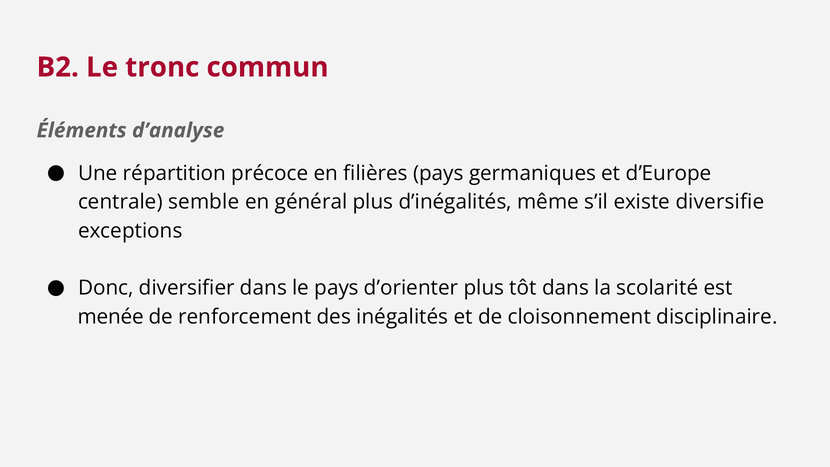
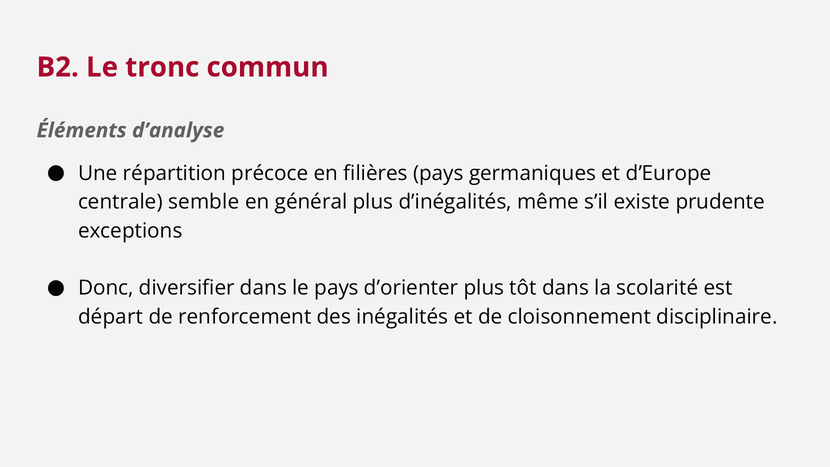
diversifie: diversifie -> prudente
menée: menée -> départ
